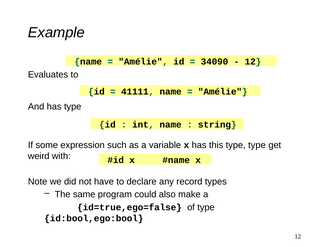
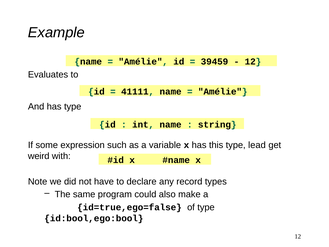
34090: 34090 -> 39459
type type: type -> lead
